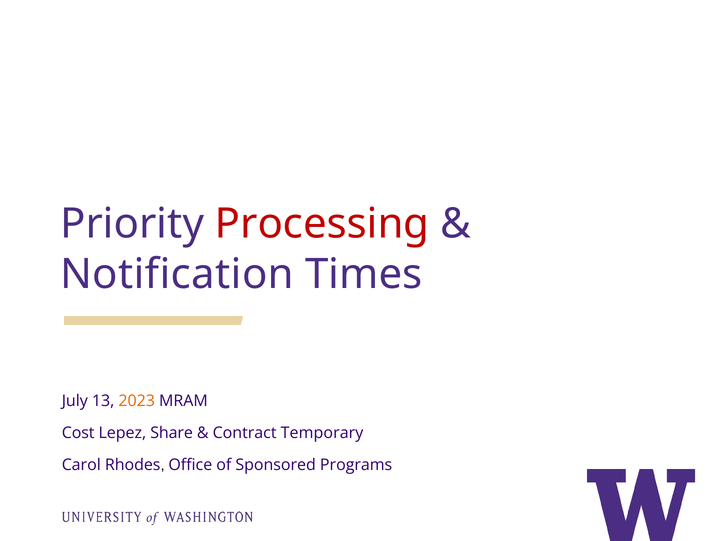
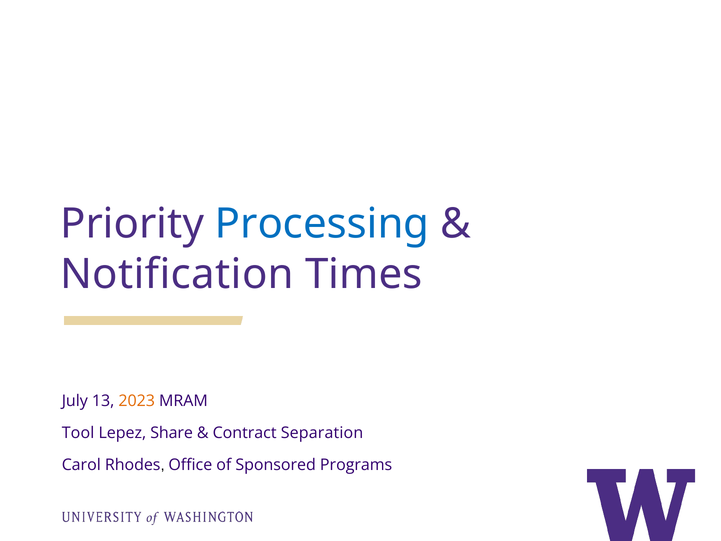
Processing colour: red -> blue
Cost: Cost -> Tool
Temporary: Temporary -> Separation
